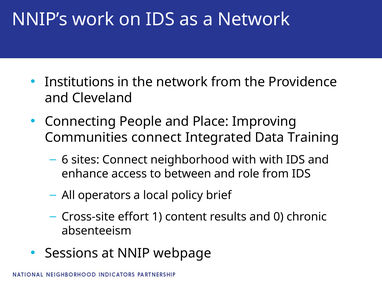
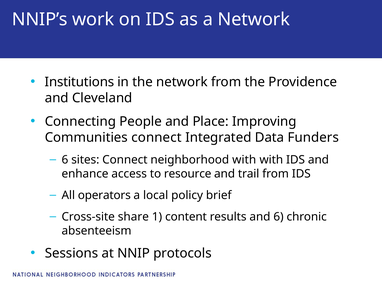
Training: Training -> Funders
between: between -> resource
role: role -> trail
effort: effort -> share
and 0: 0 -> 6
webpage: webpage -> protocols
